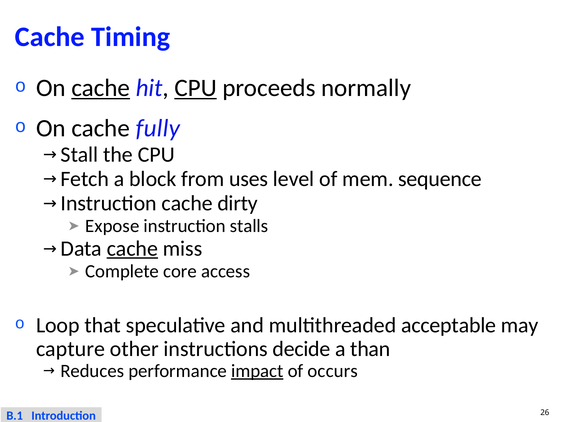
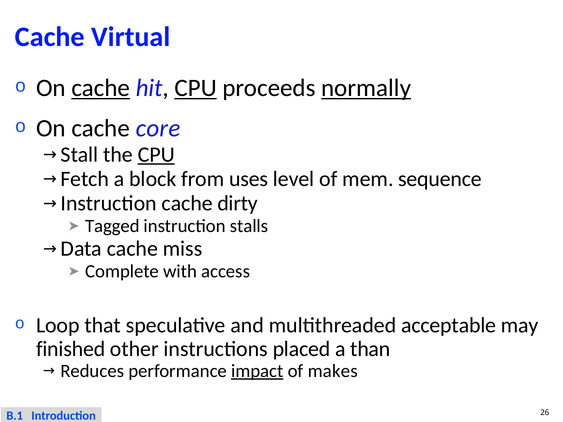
Timing: Timing -> Virtual
normally underline: none -> present
fully: fully -> core
CPU at (156, 155) underline: none -> present
Expose: Expose -> Tagged
cache at (132, 249) underline: present -> none
core: core -> with
capture: capture -> finished
decide: decide -> placed
occurs: occurs -> makes
